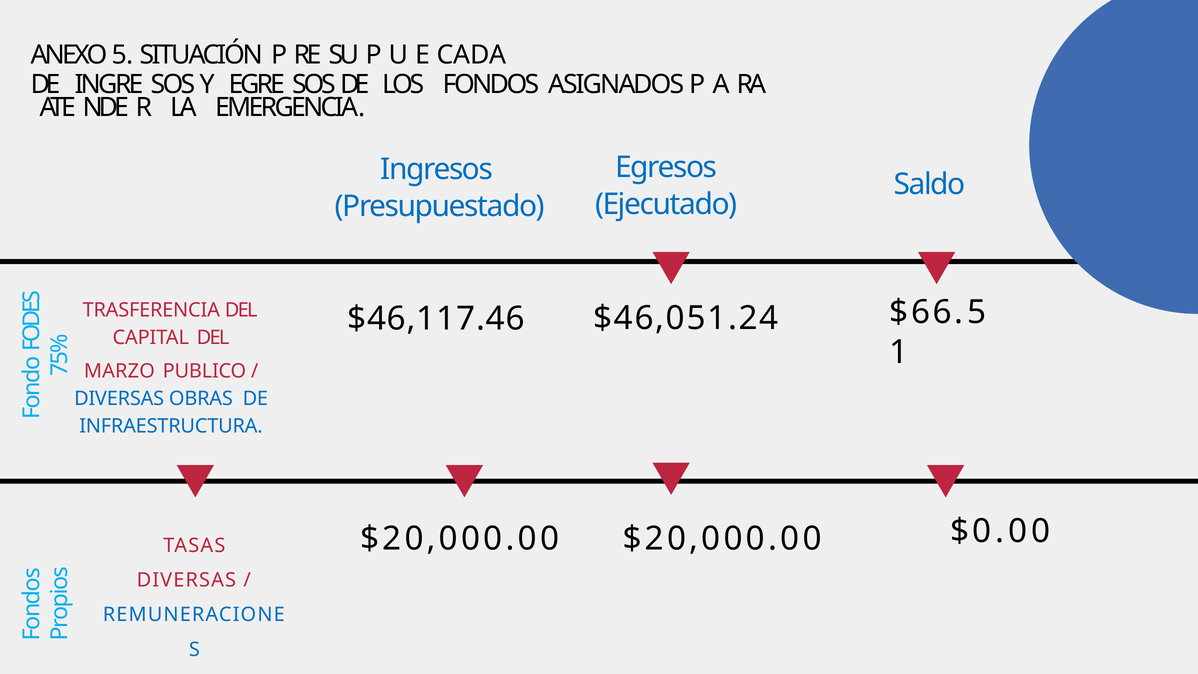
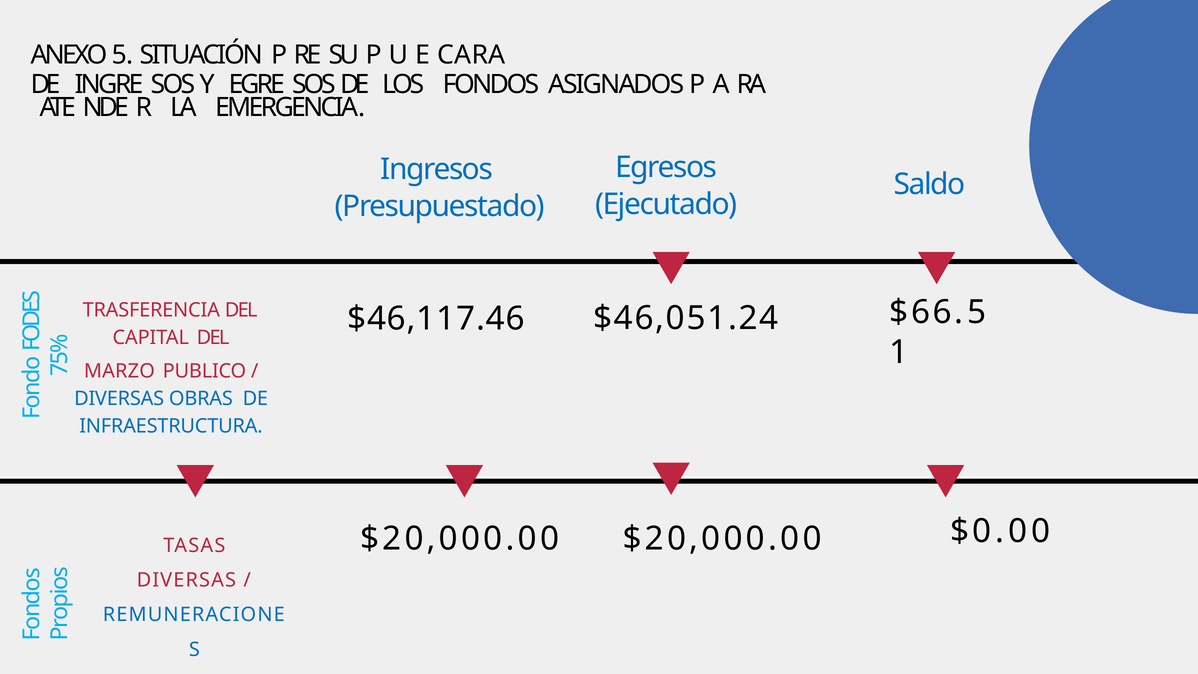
CADA: CADA -> CARA
